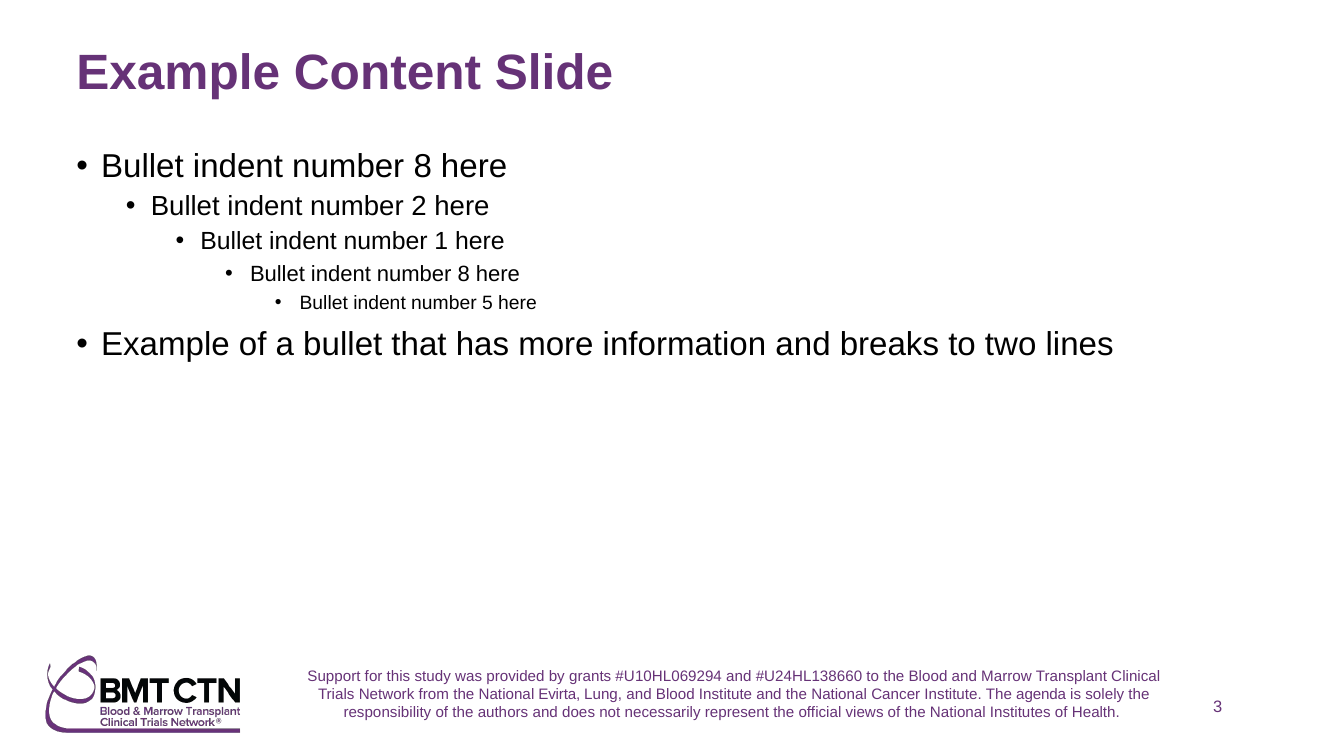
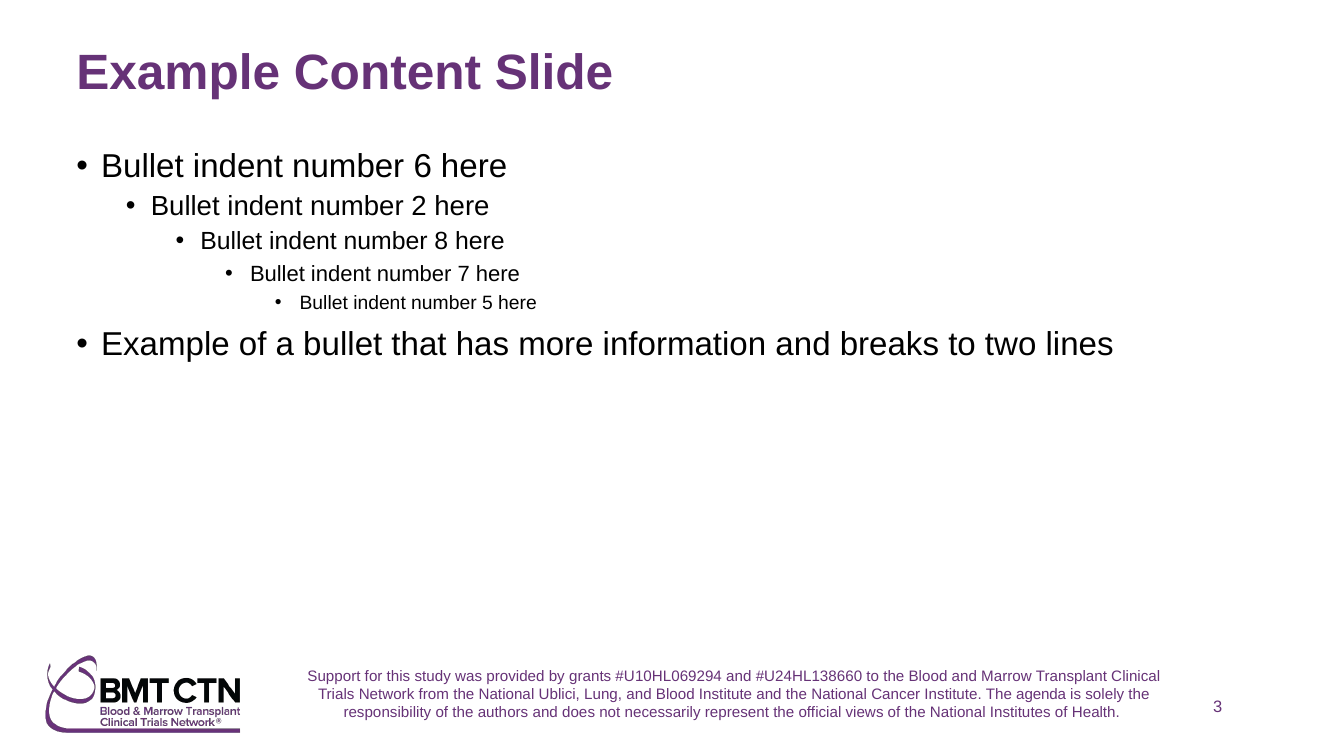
8 at (423, 167): 8 -> 6
1: 1 -> 8
8 at (464, 274): 8 -> 7
Evirta: Evirta -> Ublici
